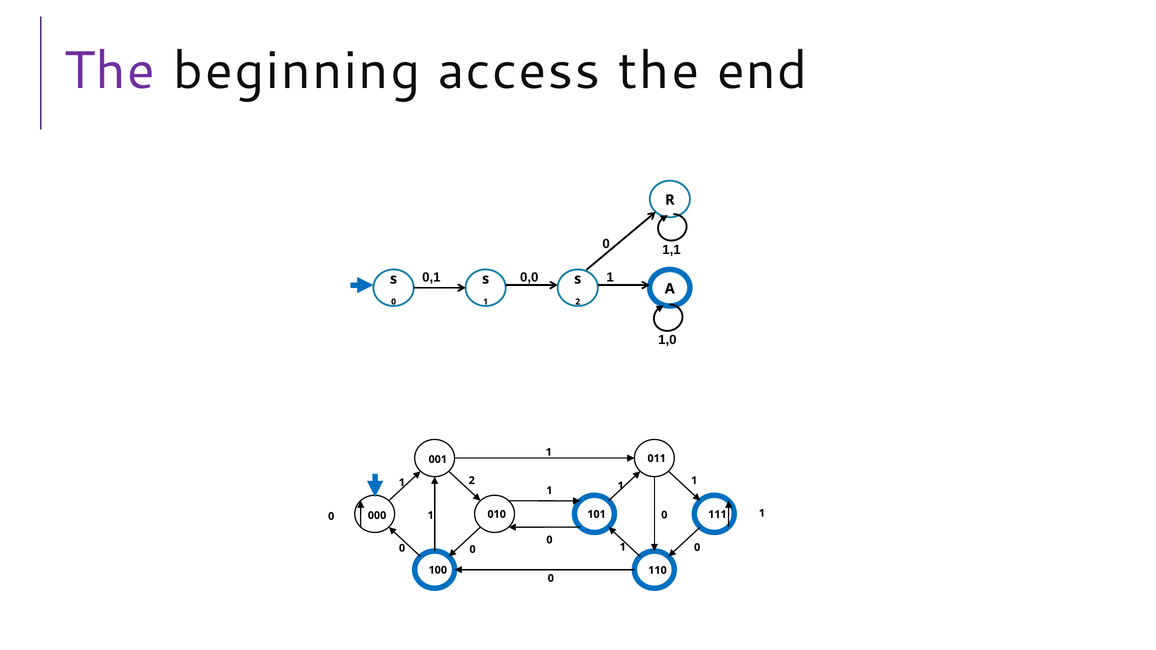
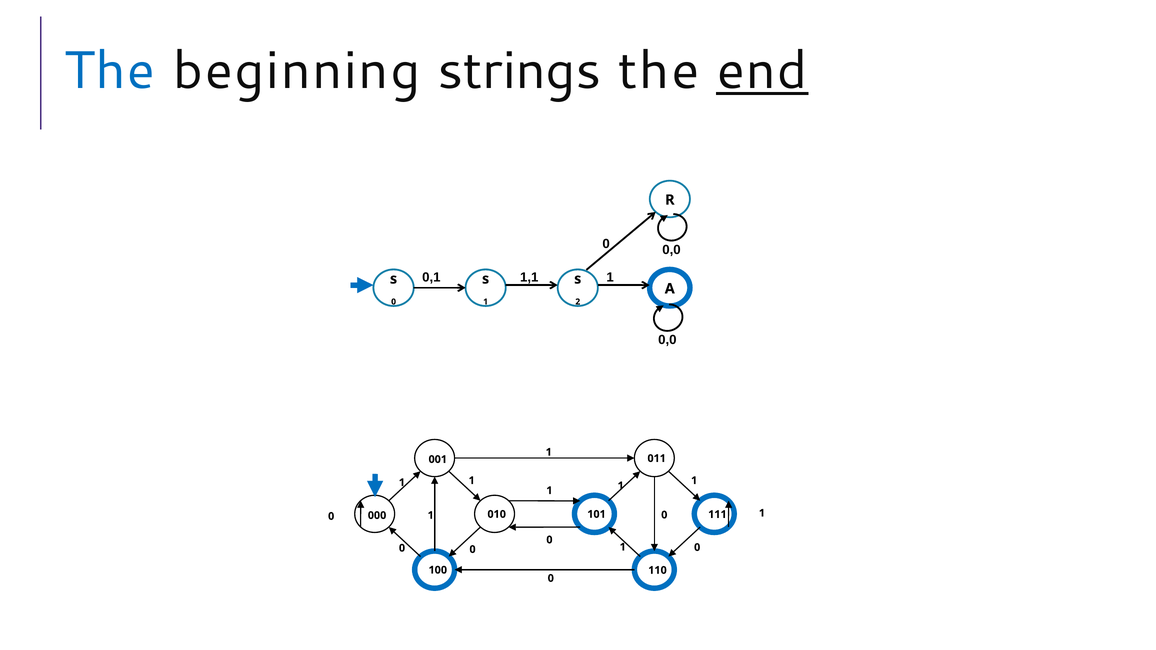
The at (109, 71) colour: purple -> blue
access: access -> strings
end underline: none -> present
0 1,1: 1,1 -> 0,0
0,0: 0,0 -> 1,1
1,0 at (667, 340): 1,0 -> 0,0
2 at (472, 481): 2 -> 1
